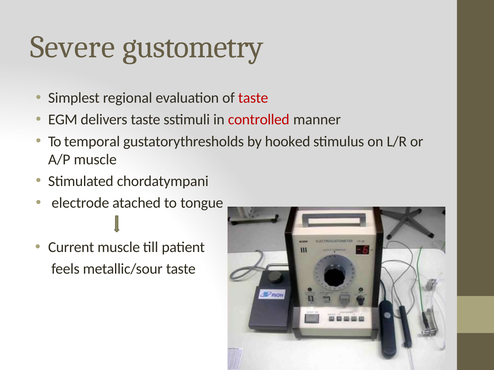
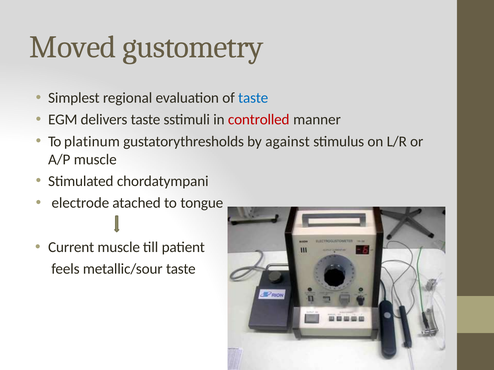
Severe: Severe -> Moved
taste at (253, 98) colour: red -> blue
temporal: temporal -> platinum
hooked: hooked -> against
